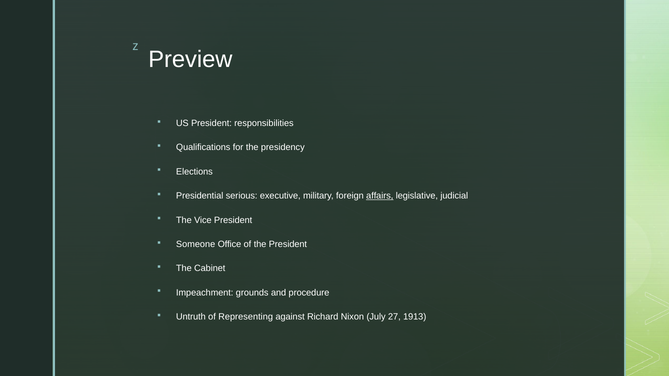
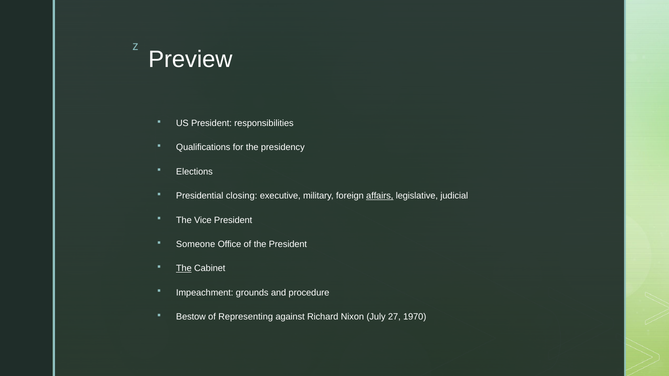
serious: serious -> closing
The at (184, 269) underline: none -> present
Untruth: Untruth -> Bestow
1913: 1913 -> 1970
